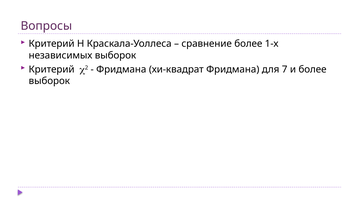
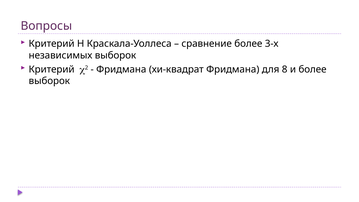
1-х: 1-х -> 3-х
7: 7 -> 8
